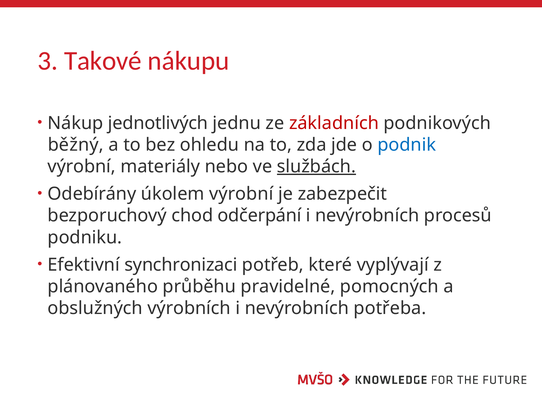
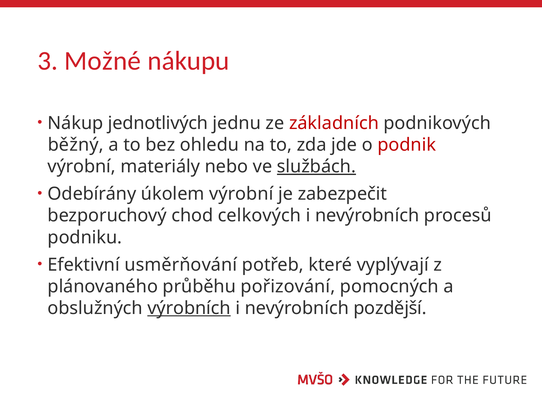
Takové: Takové -> Možné
podnik colour: blue -> red
odčerpání: odčerpání -> celkových
synchronizaci: synchronizaci -> usměrňování
pravidelné: pravidelné -> pořizování
výrobních underline: none -> present
potřeba: potřeba -> pozdější
